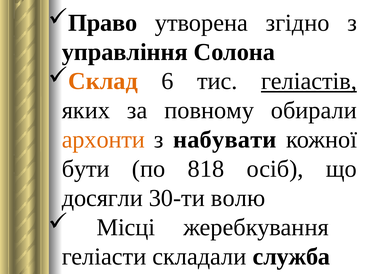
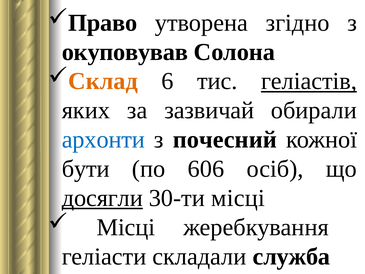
управління: управління -> окуповував
повному: повному -> зазвичай
архонти colour: orange -> blue
набувати: набувати -> почесний
818: 818 -> 606
досягли underline: none -> present
30-ти волю: волю -> місці
